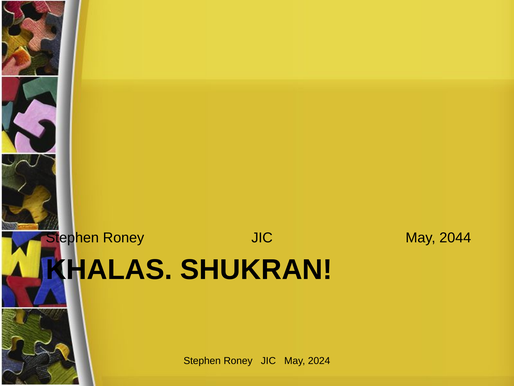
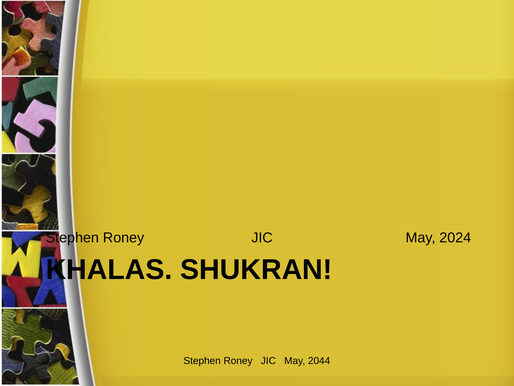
2044: 2044 -> 2024
2024: 2024 -> 2044
